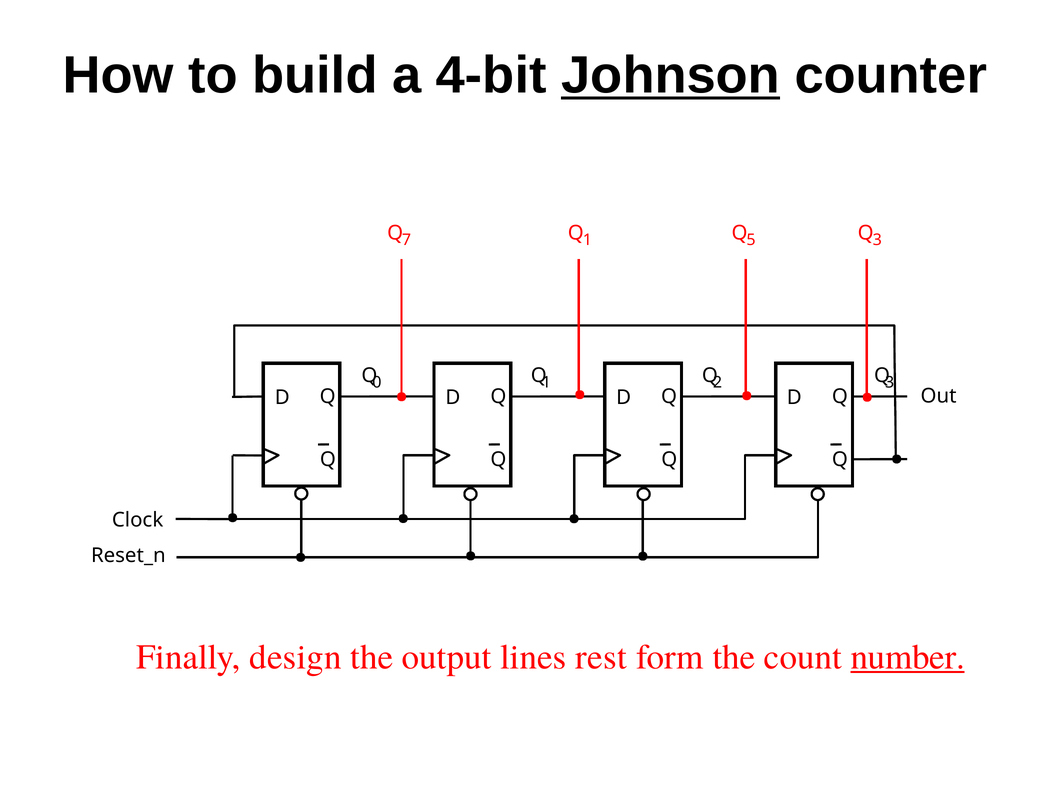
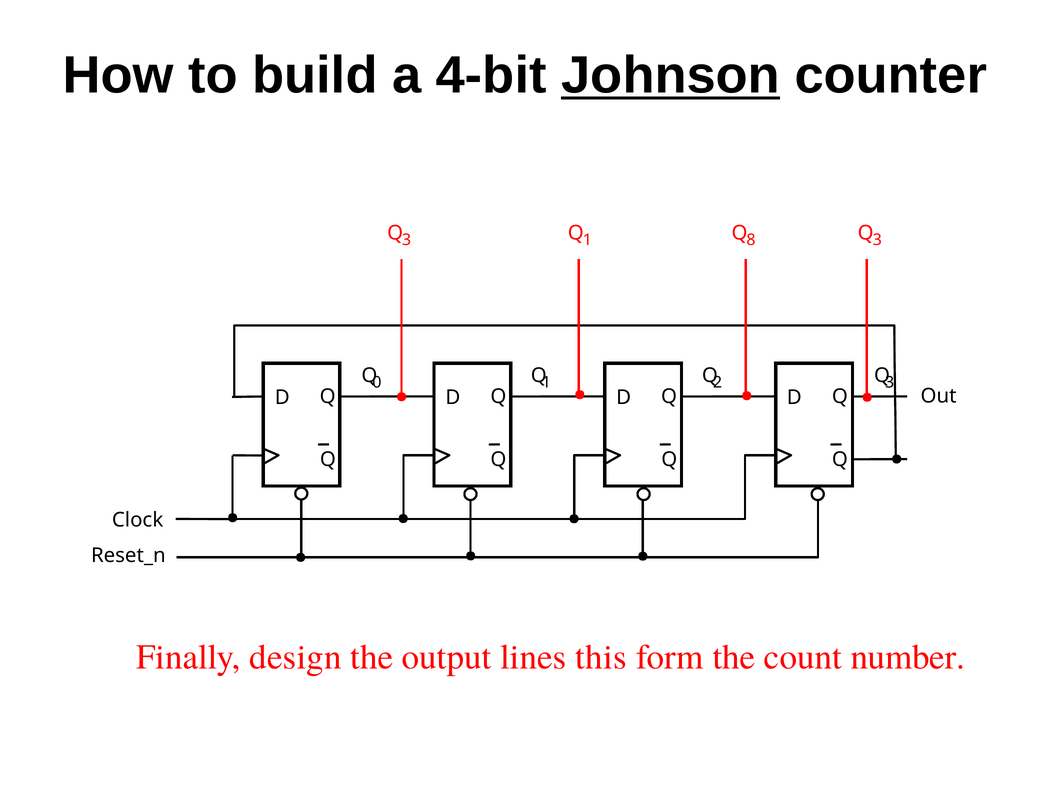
7 at (406, 240): 7 -> 3
5: 5 -> 8
rest: rest -> this
number underline: present -> none
